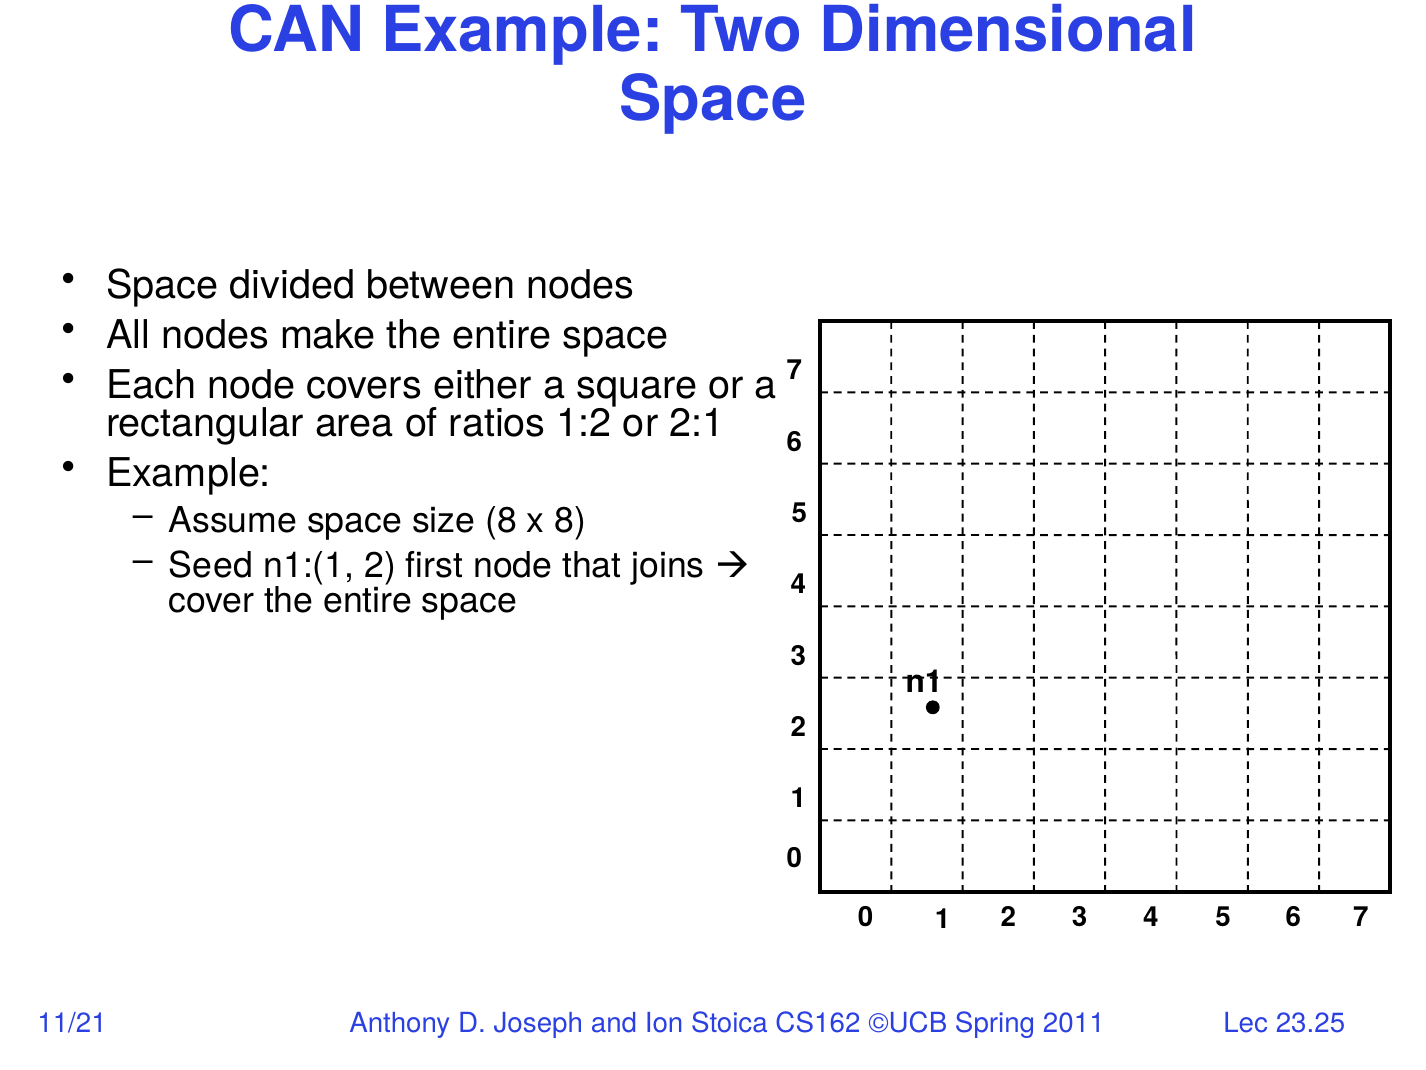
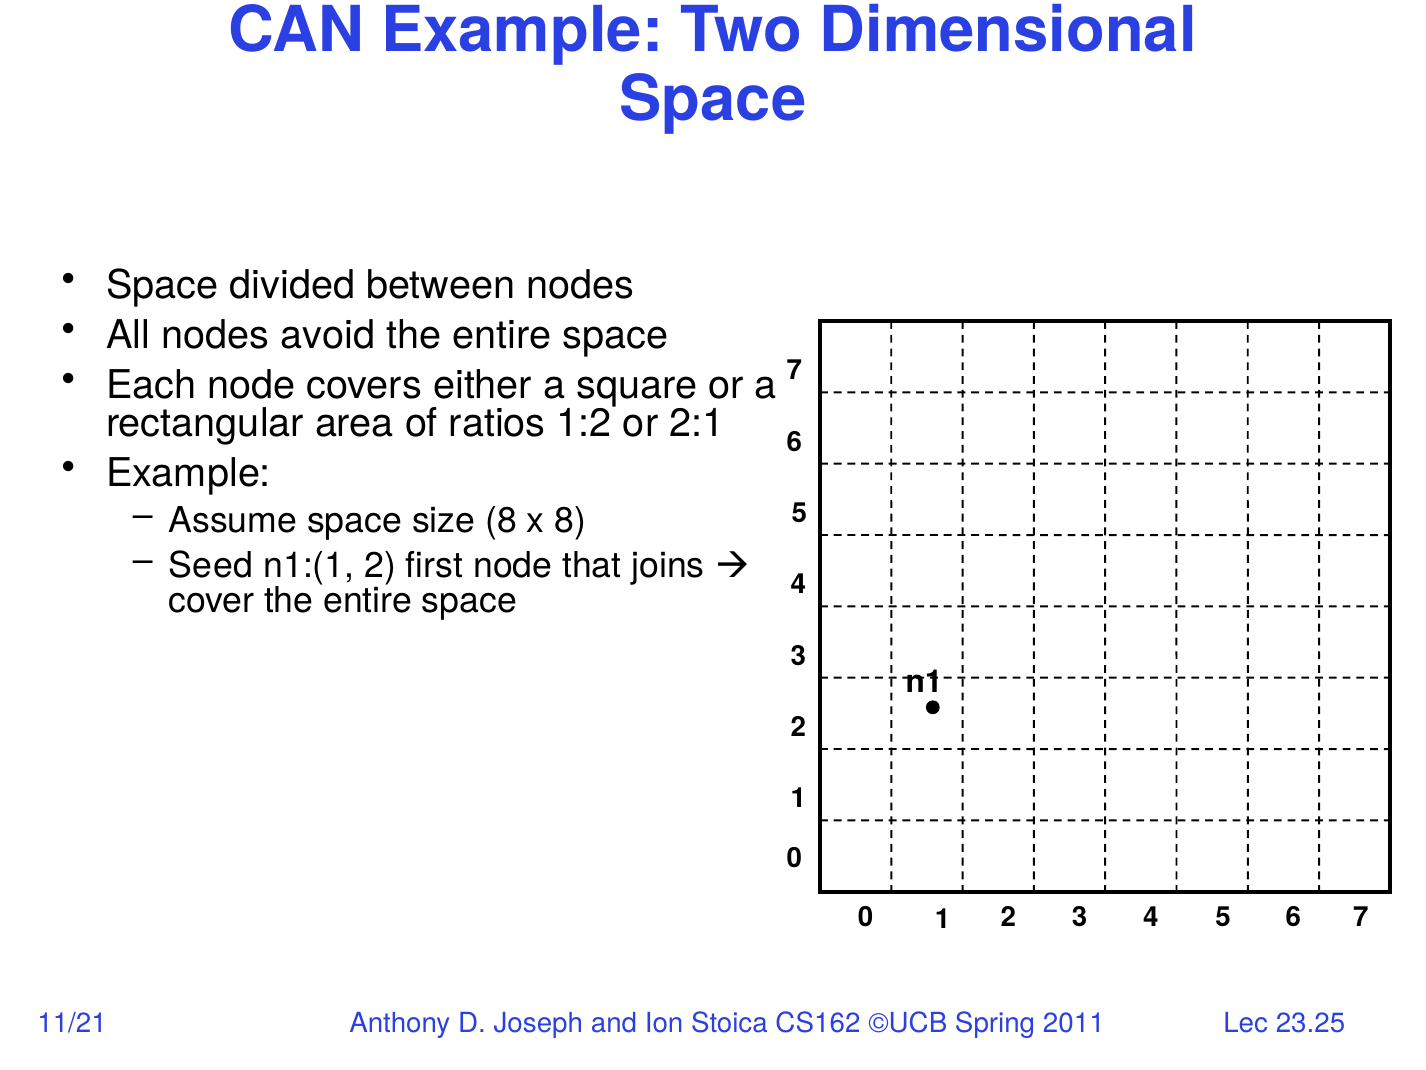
make: make -> avoid
